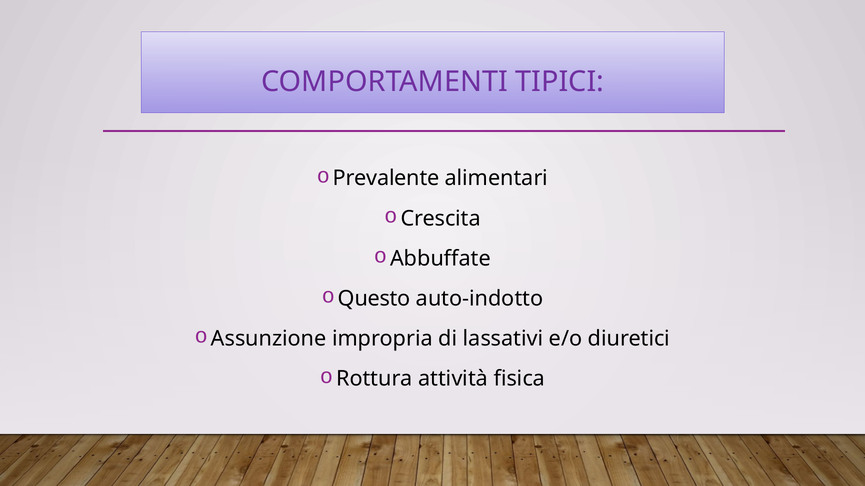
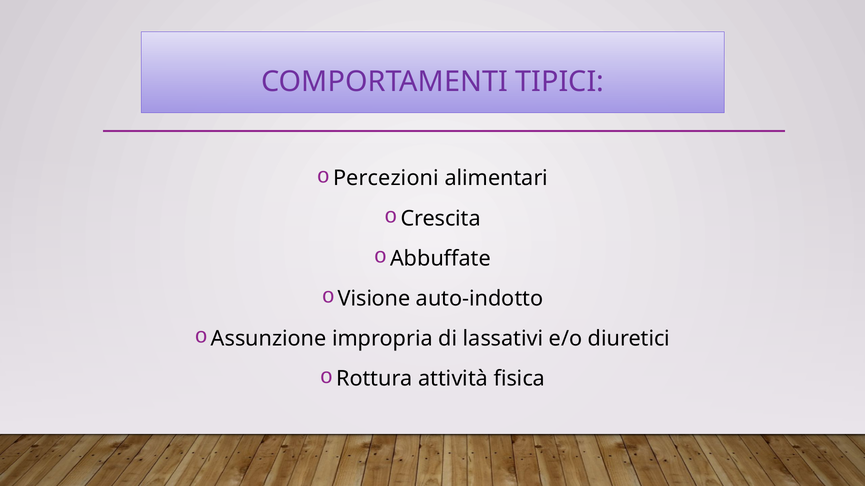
Prevalente: Prevalente -> Percezioni
Questo: Questo -> Visione
